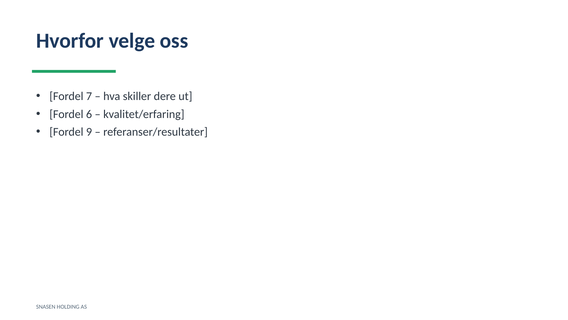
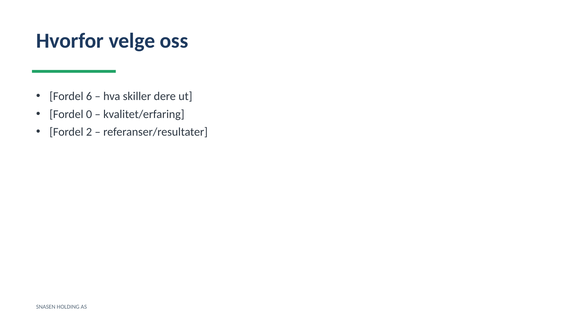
7: 7 -> 6
6: 6 -> 0
9: 9 -> 2
